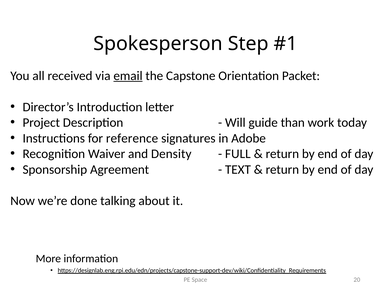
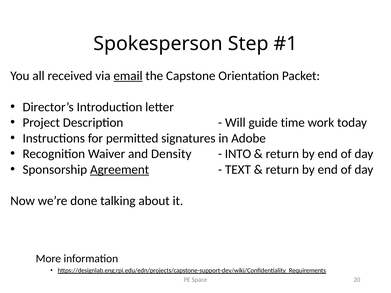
than: than -> time
reference: reference -> permitted
FULL: FULL -> INTO
Agreement underline: none -> present
